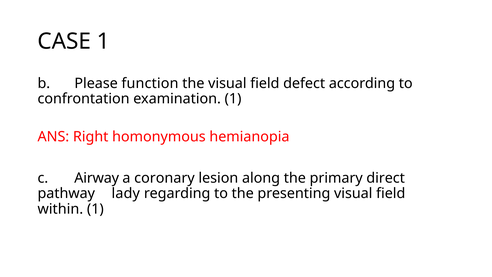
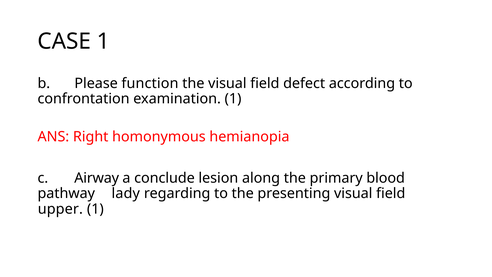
coronary: coronary -> conclude
direct: direct -> blood
within: within -> upper
